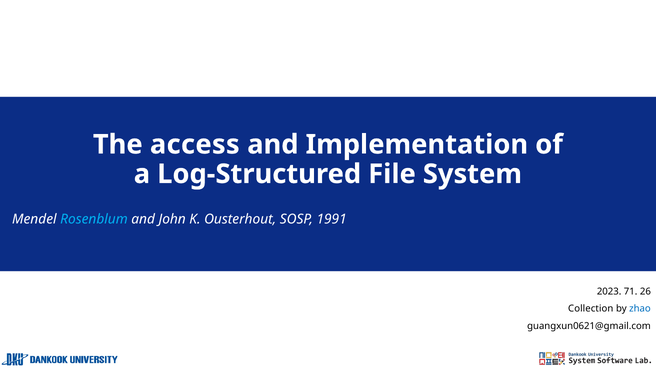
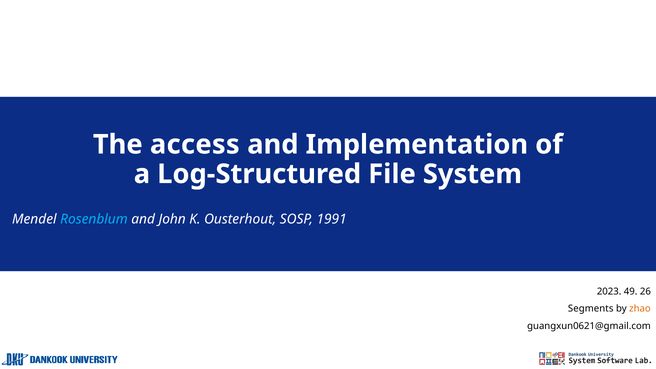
71: 71 -> 49
Collection: Collection -> Segments
zhao colour: blue -> orange
